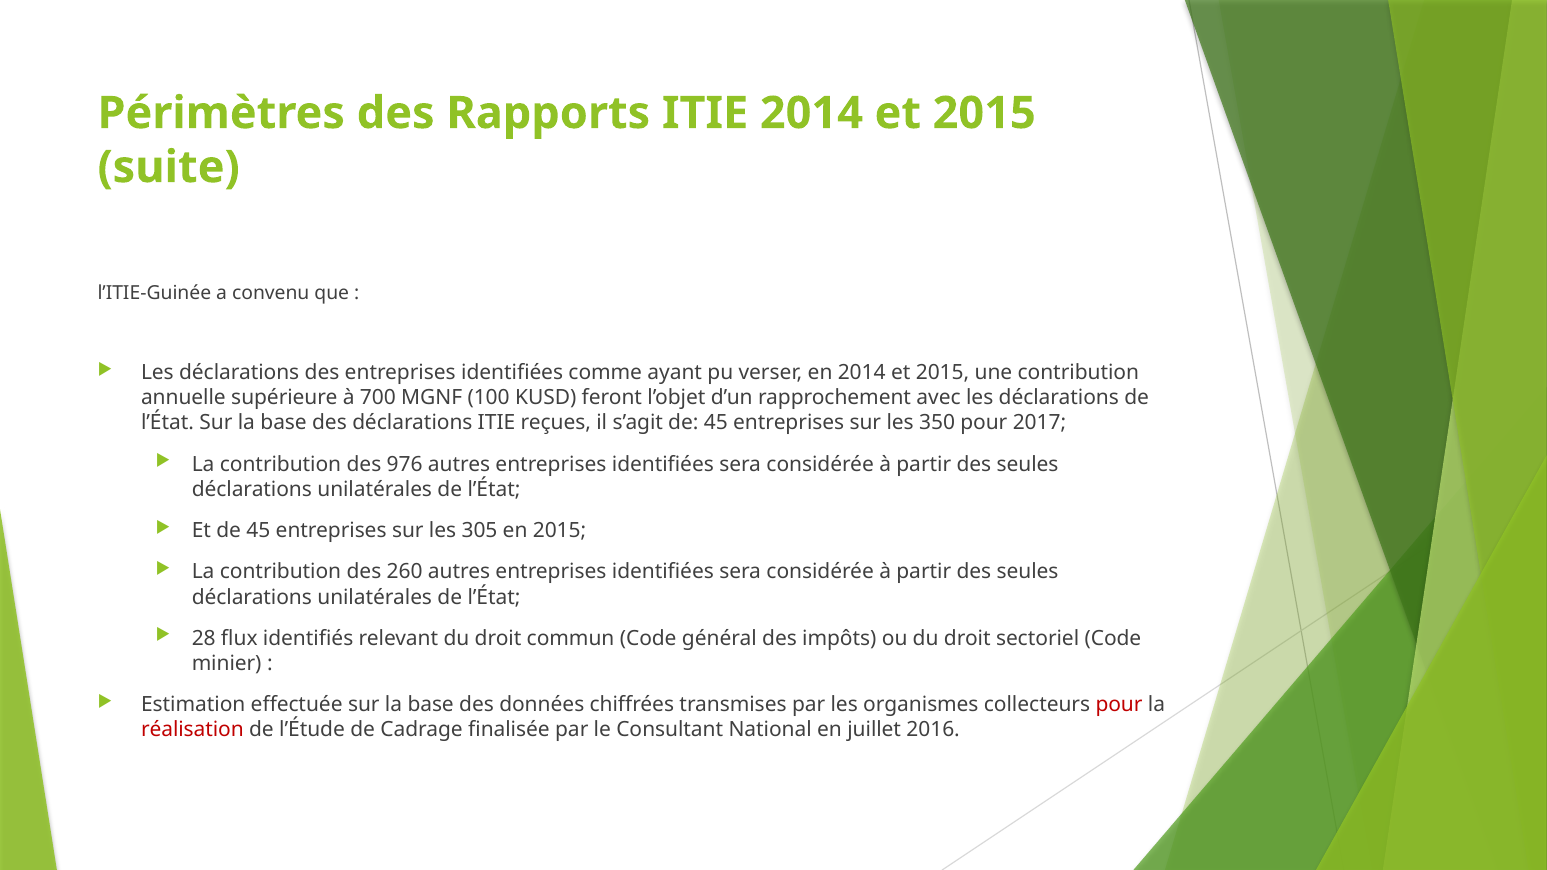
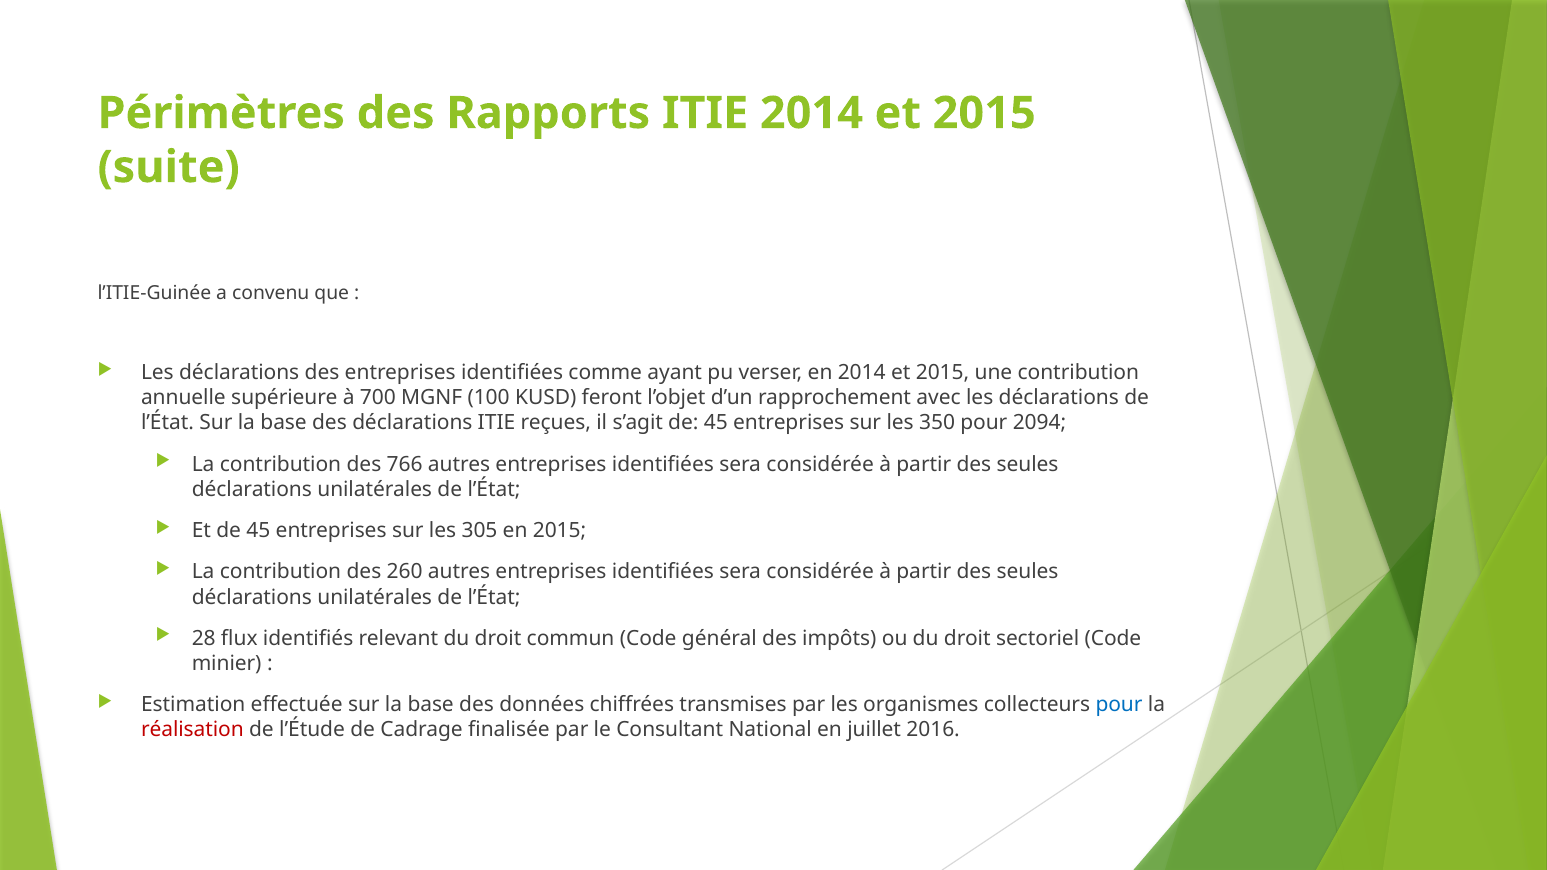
2017: 2017 -> 2094
976: 976 -> 766
pour at (1119, 705) colour: red -> blue
